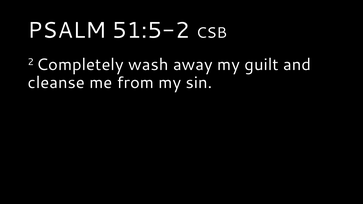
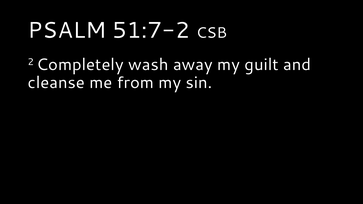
51:5-2: 51:5-2 -> 51:7-2
